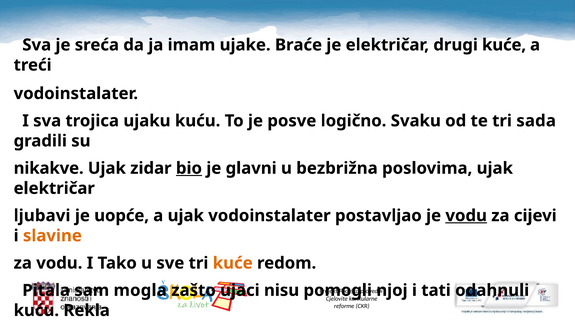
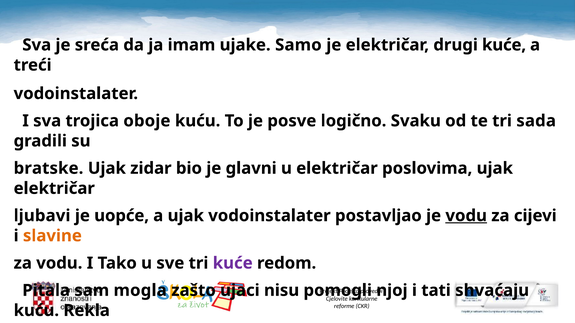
Braće: Braće -> Samo
ujaku: ujaku -> oboje
nikakve: nikakve -> bratske
bio underline: present -> none
u bezbrižna: bezbrižna -> električar
kuće at (233, 263) colour: orange -> purple
odahnuli: odahnuli -> shvaćaju
